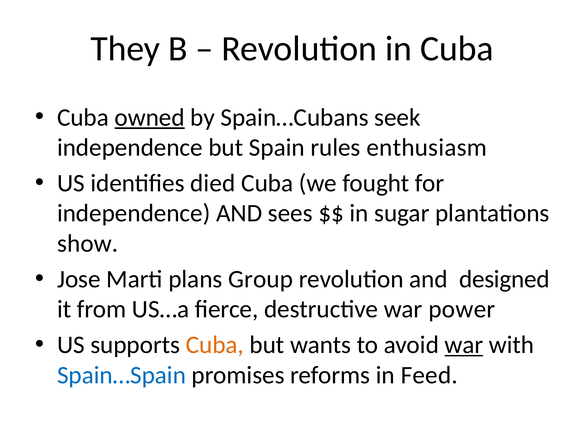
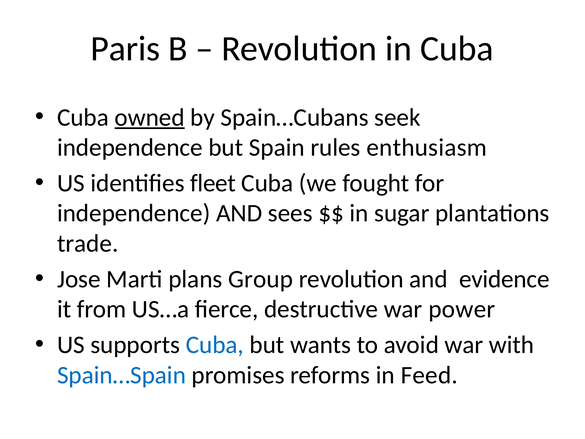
They: They -> Paris
died: died -> fleet
show: show -> trade
designed: designed -> evidence
Cuba at (215, 345) colour: orange -> blue
war at (464, 345) underline: present -> none
